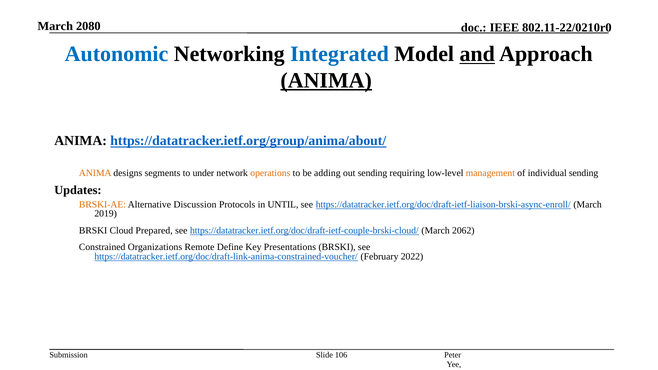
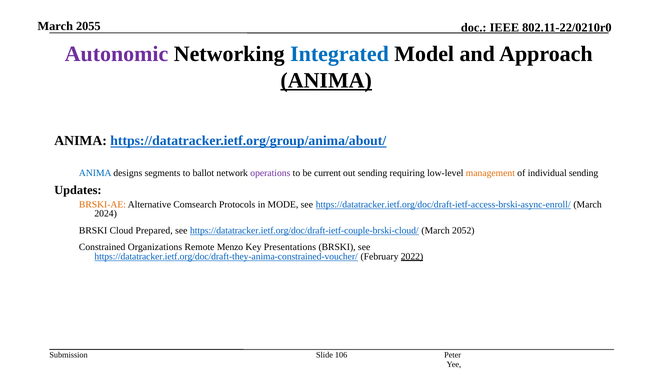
2080: 2080 -> 2055
Autonomic colour: blue -> purple
and underline: present -> none
ANIMA at (95, 173) colour: orange -> blue
under: under -> ballot
operations colour: orange -> purple
adding: adding -> current
Discussion: Discussion -> Comsearch
UNTIL: UNTIL -> MODE
https://datatracker.ietf.org/doc/draft-ietf-liaison-brski-async-enroll/: https://datatracker.ietf.org/doc/draft-ietf-liaison-brski-async-enroll/ -> https://datatracker.ietf.org/doc/draft-ietf-access-brski-async-enroll/
2019: 2019 -> 2024
2062: 2062 -> 2052
Define: Define -> Menzo
https://datatracker.ietf.org/doc/draft-link-anima-constrained-voucher/: https://datatracker.ietf.org/doc/draft-link-anima-constrained-voucher/ -> https://datatracker.ietf.org/doc/draft-they-anima-constrained-voucher/
2022 underline: none -> present
